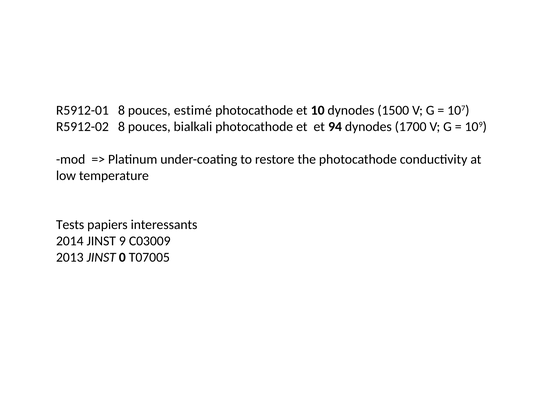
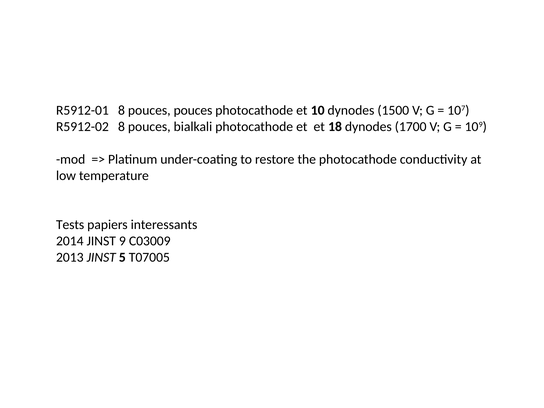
pouces estimé: estimé -> pouces
94: 94 -> 18
0: 0 -> 5
